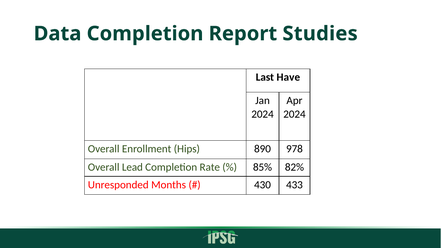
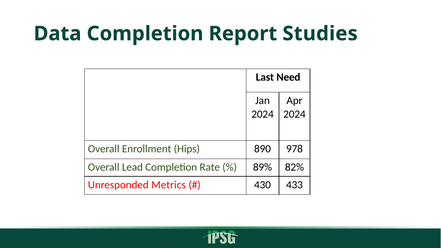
Have: Have -> Need
85%: 85% -> 89%
Months: Months -> Metrics
